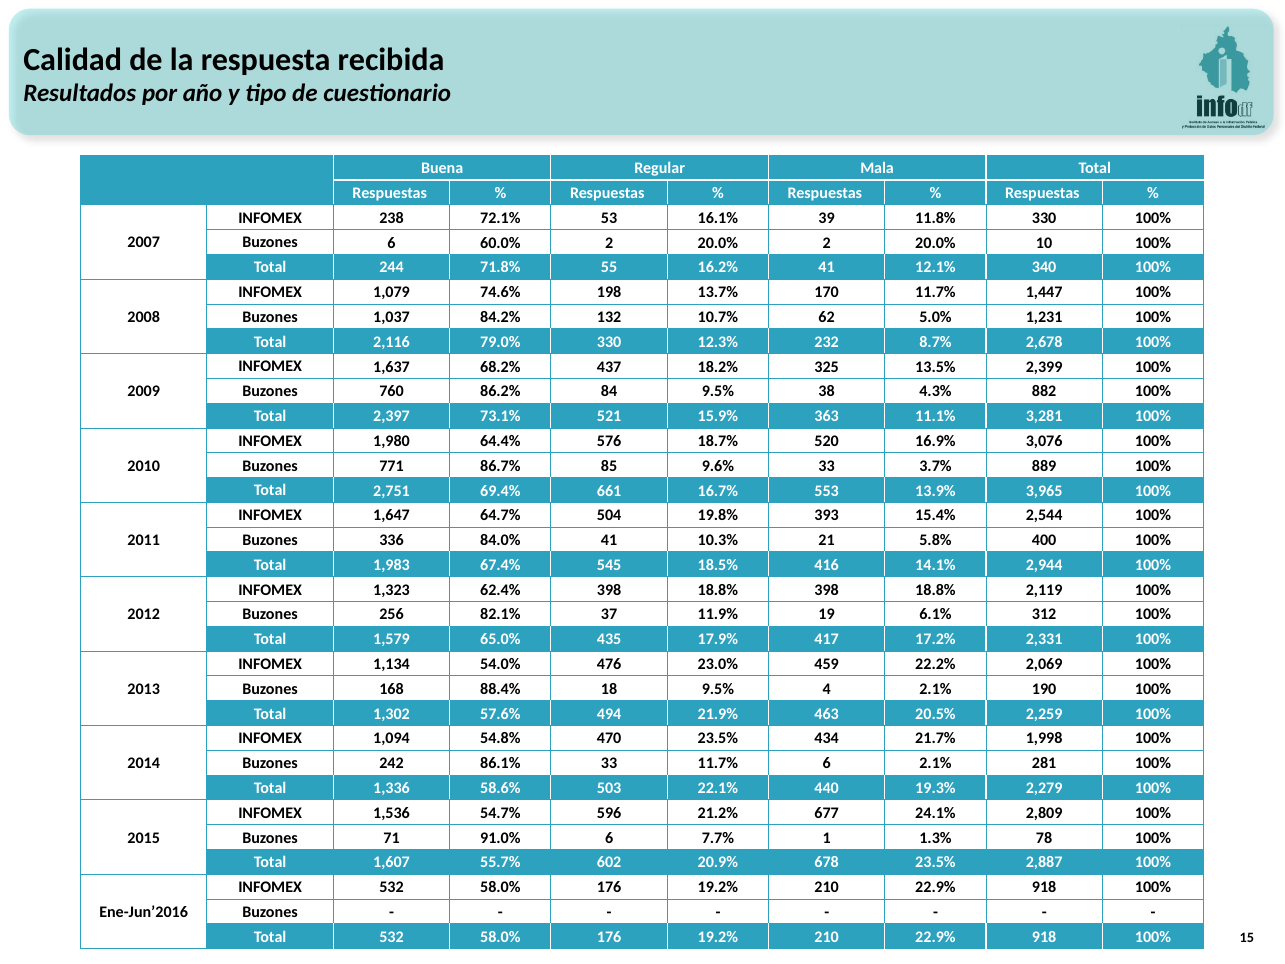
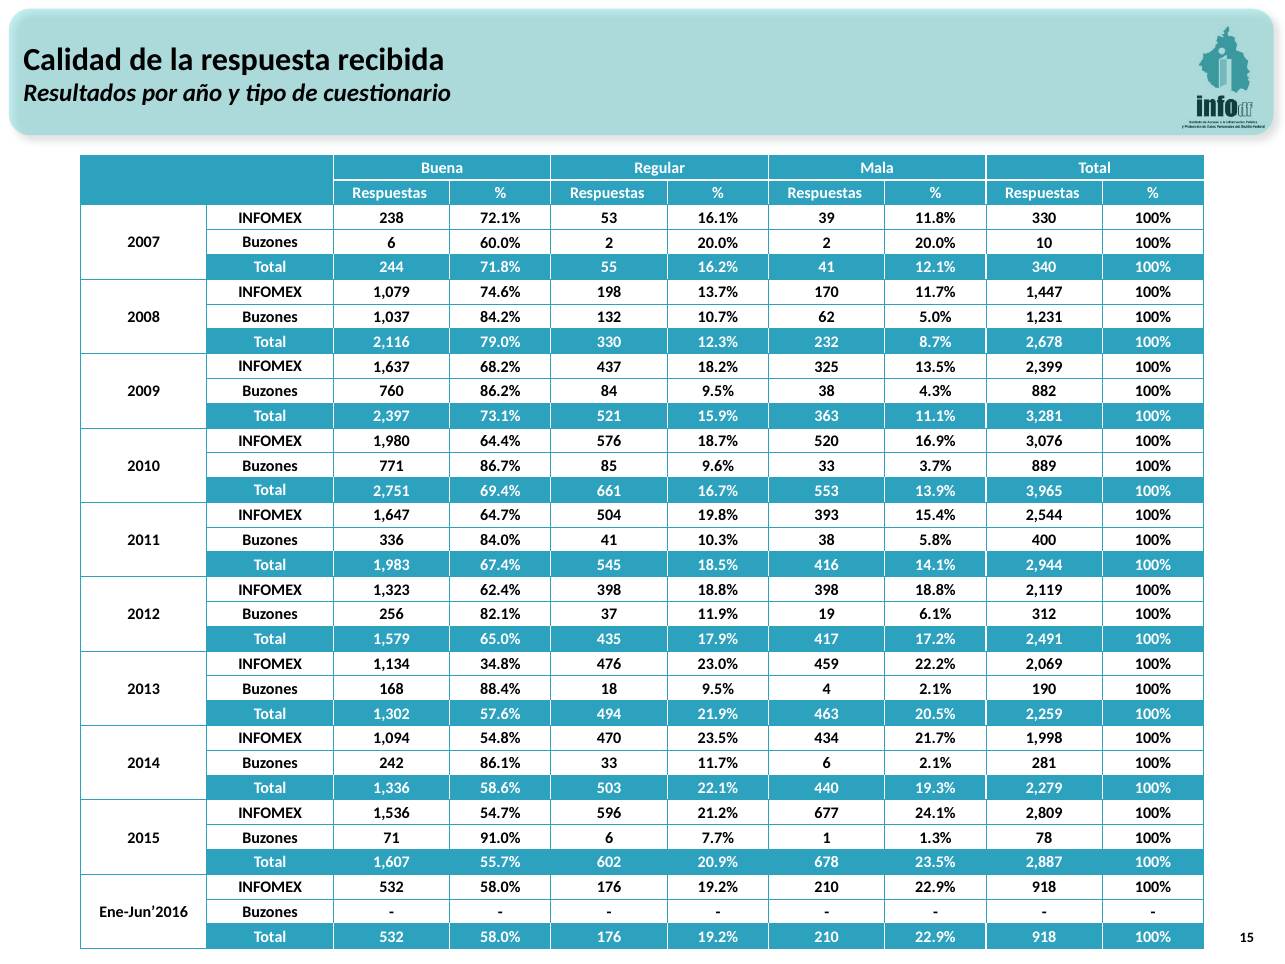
10.3% 21: 21 -> 38
2,331: 2,331 -> 2,491
54.0%: 54.0% -> 34.8%
